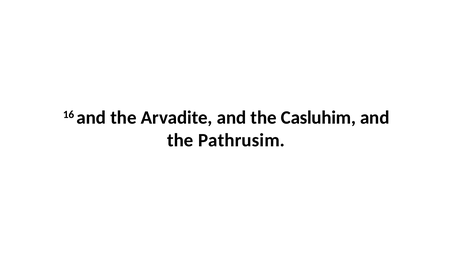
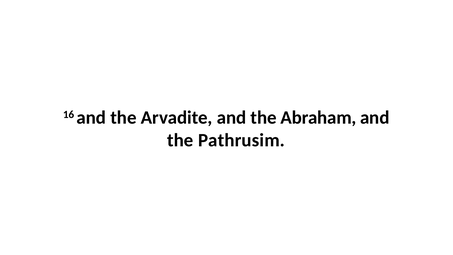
Casluhim: Casluhim -> Abraham
